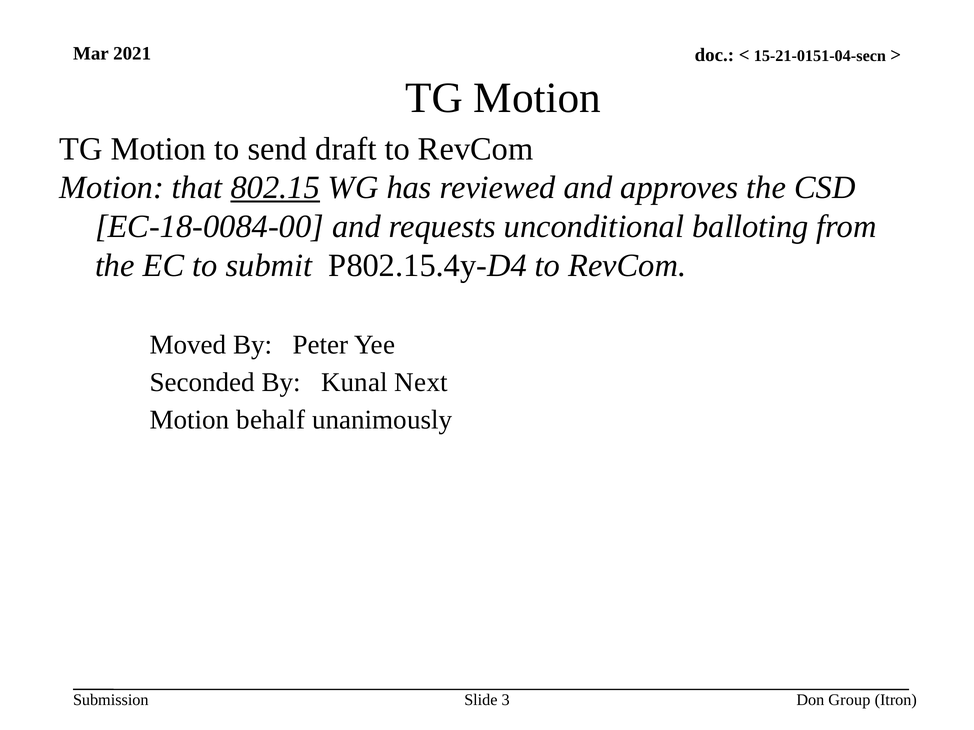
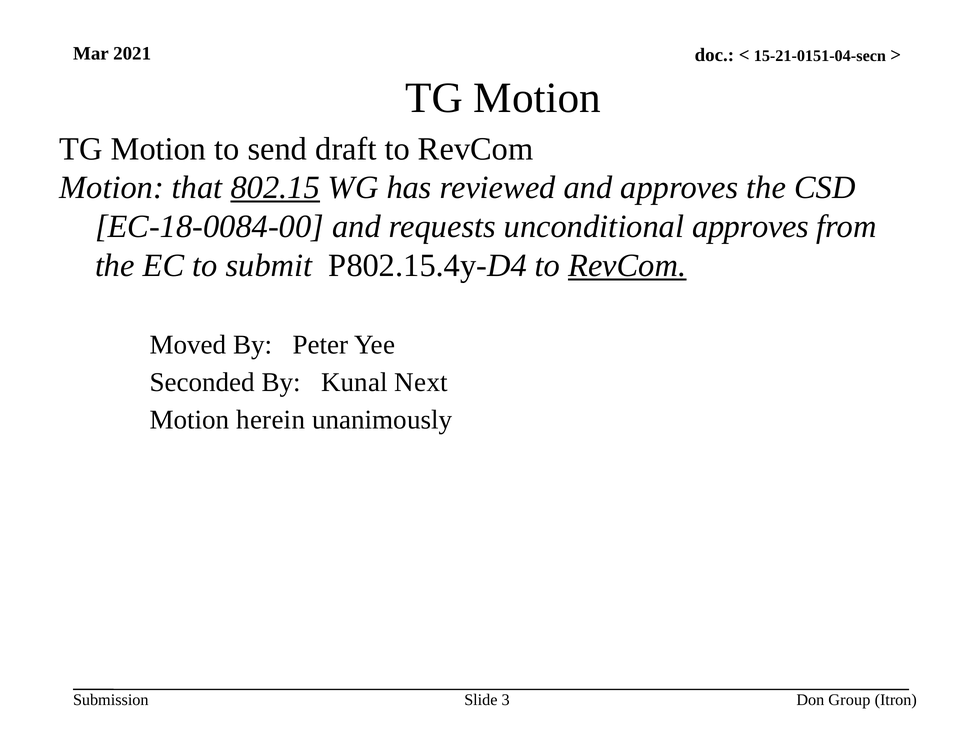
unconditional balloting: balloting -> approves
RevCom at (627, 266) underline: none -> present
behalf: behalf -> herein
